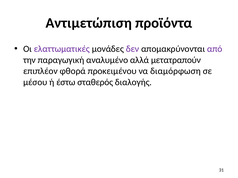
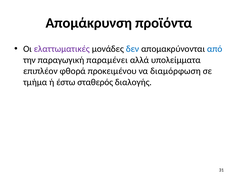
Αντιμετώπιση: Αντιμετώπιση -> Απομάκρυνση
δεν colour: purple -> blue
από colour: purple -> blue
αναλυμένο: αναλυμένο -> παραμένει
μετατραπούν: μετατραπούν -> υπολείμματα
μέσου: μέσου -> τμήμα
